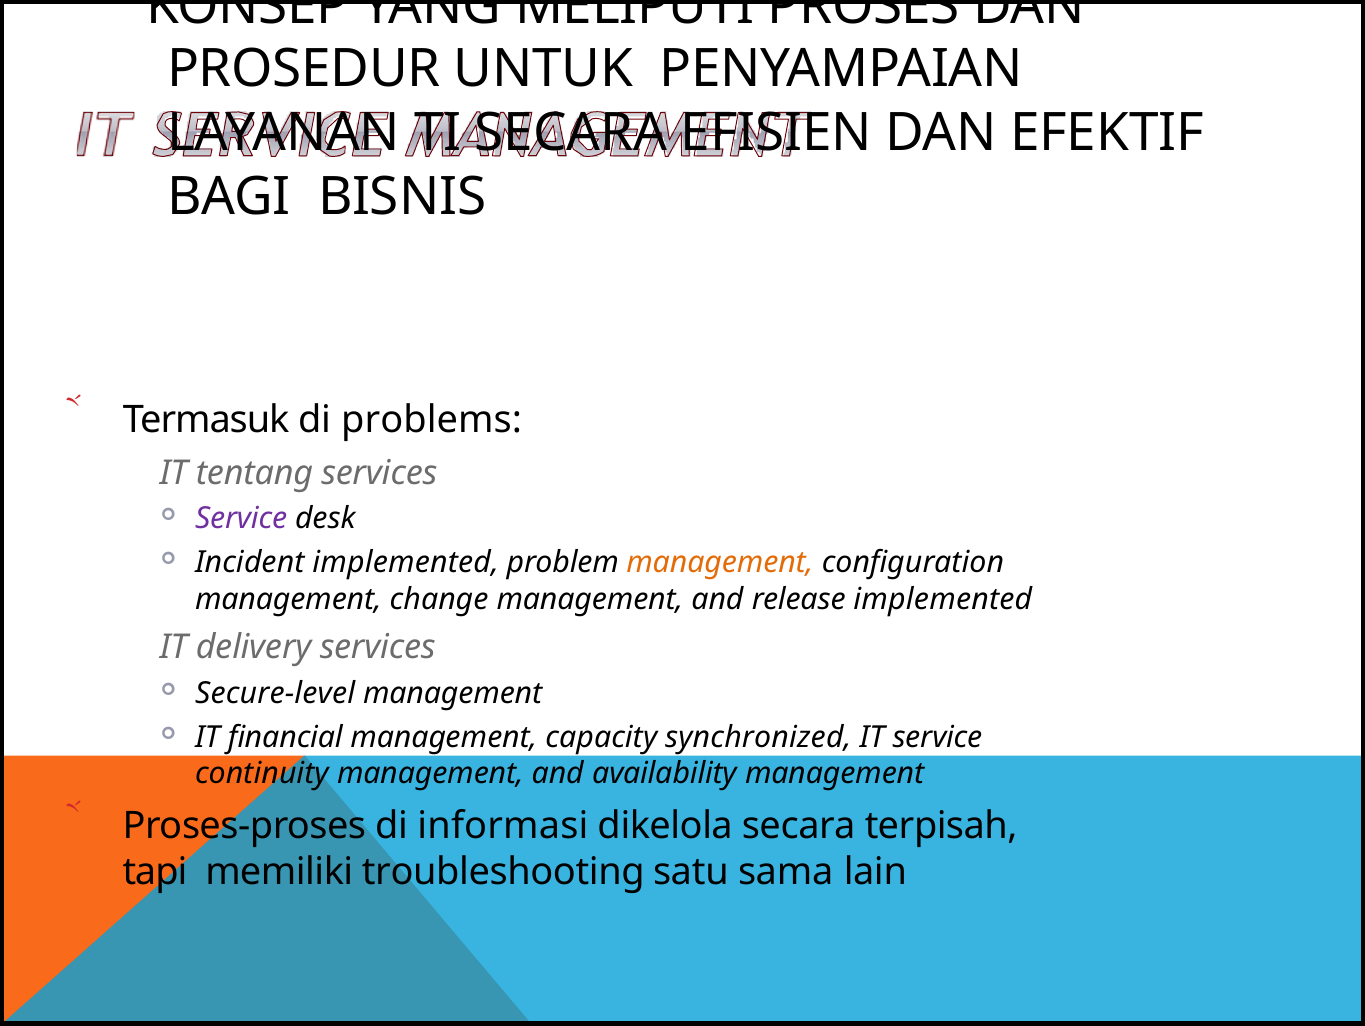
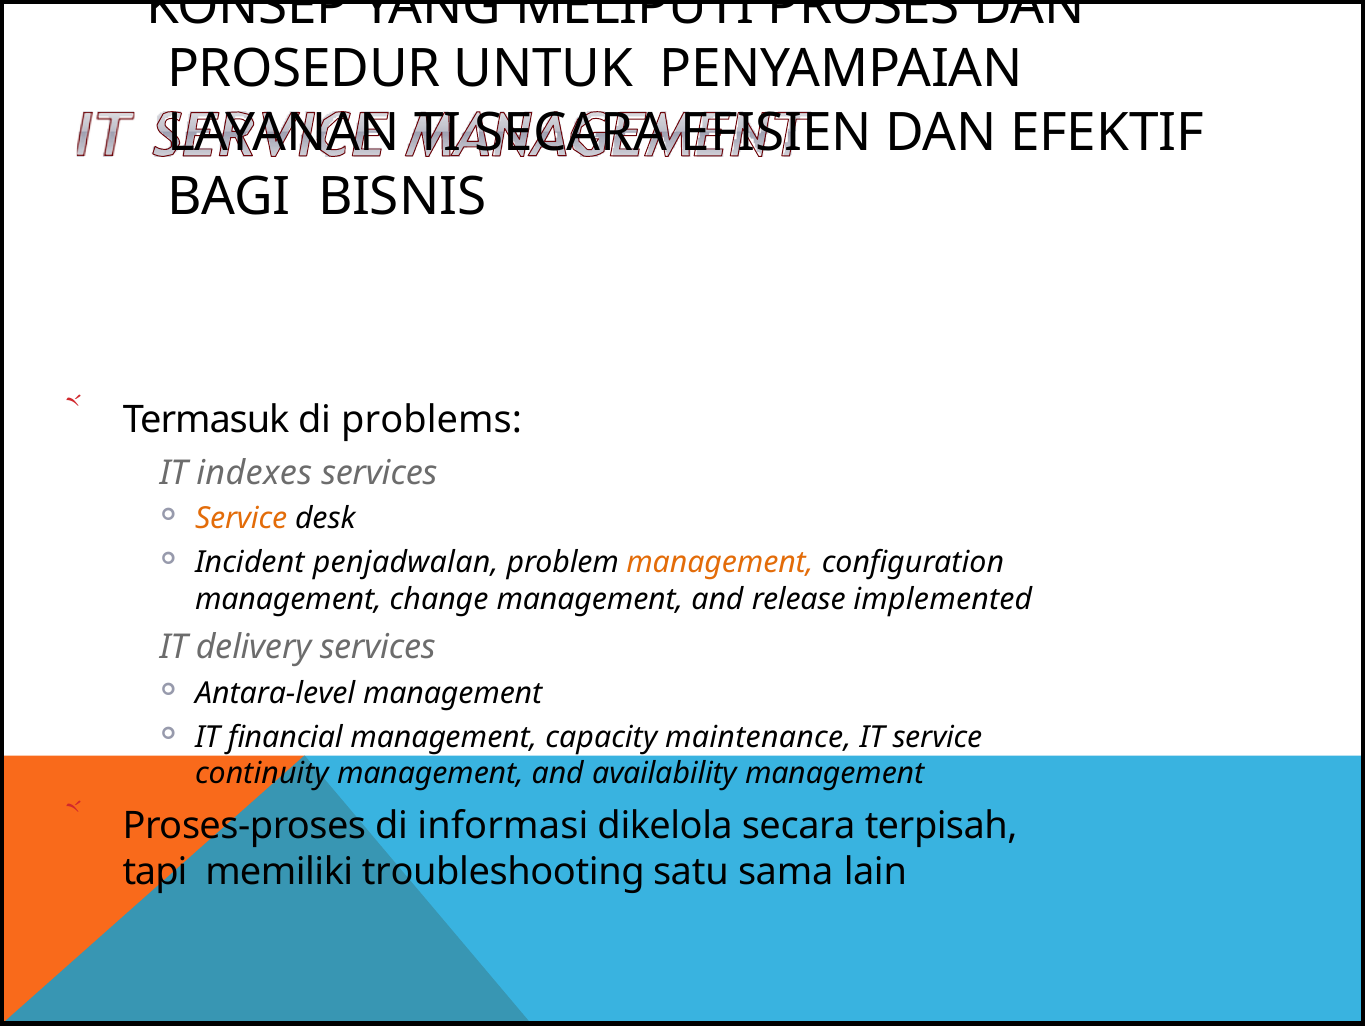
tentang: tentang -> indexes
Service at (241, 519) colour: purple -> orange
Incident implemented: implemented -> penjadwalan
Secure-level: Secure-level -> Antara-level
synchronized: synchronized -> maintenance
